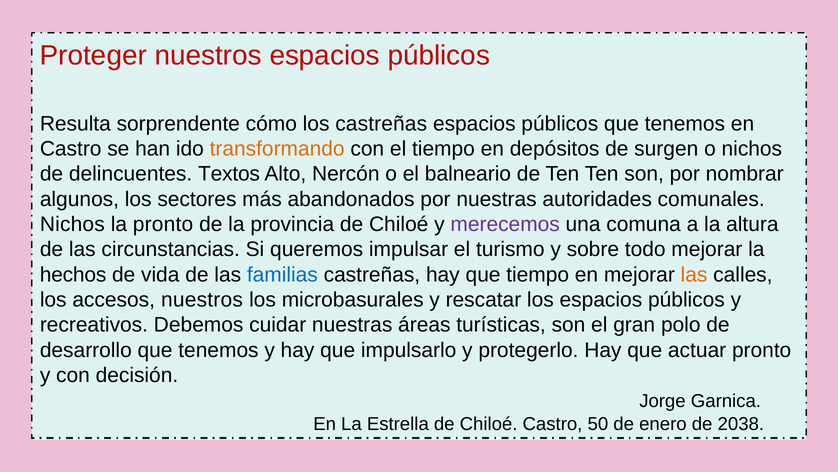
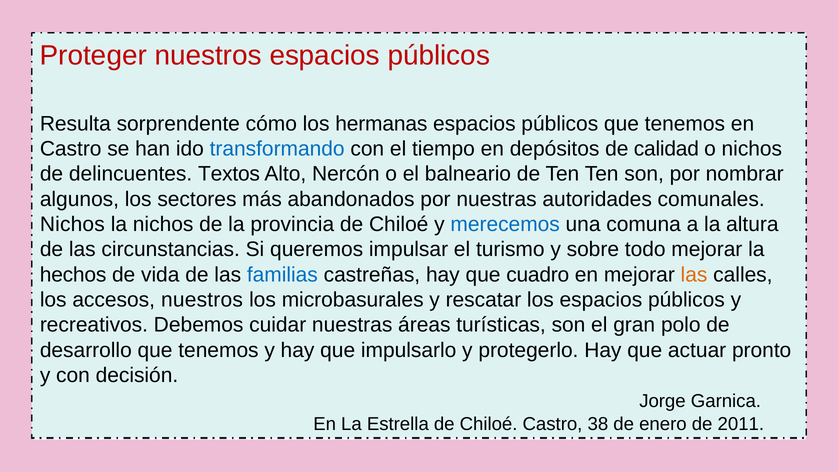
los castreñas: castreñas -> hermanas
transformando colour: orange -> blue
surgen: surgen -> calidad
la pronto: pronto -> nichos
merecemos colour: purple -> blue
que tiempo: tiempo -> cuadro
50: 50 -> 38
2038: 2038 -> 2011
